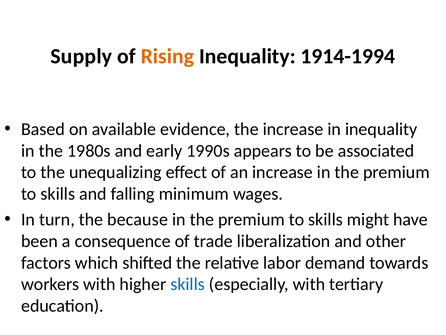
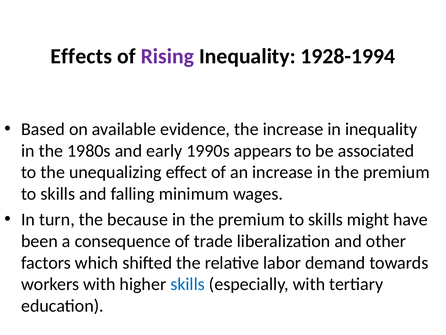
Supply: Supply -> Effects
Rising colour: orange -> purple
1914-1994: 1914-1994 -> 1928-1994
